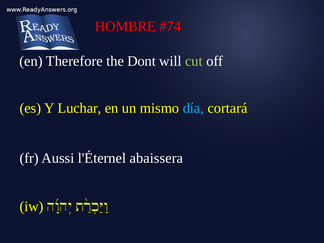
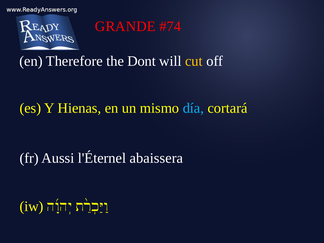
HOMBRE: HOMBRE -> GRANDE
cut colour: light green -> yellow
Luchar: Luchar -> Hienas
